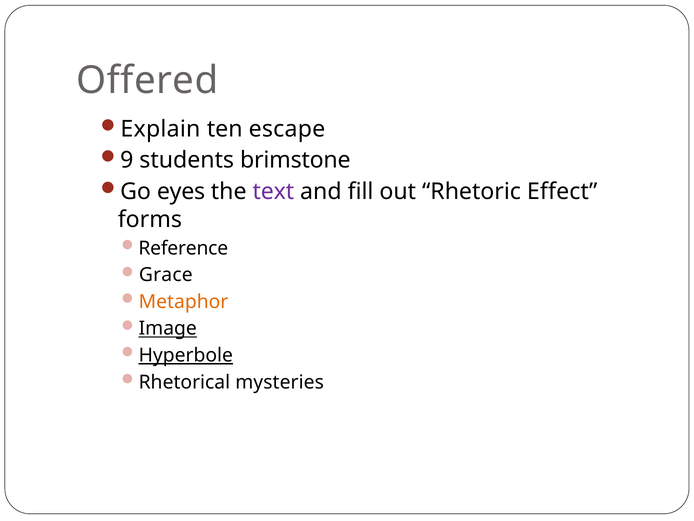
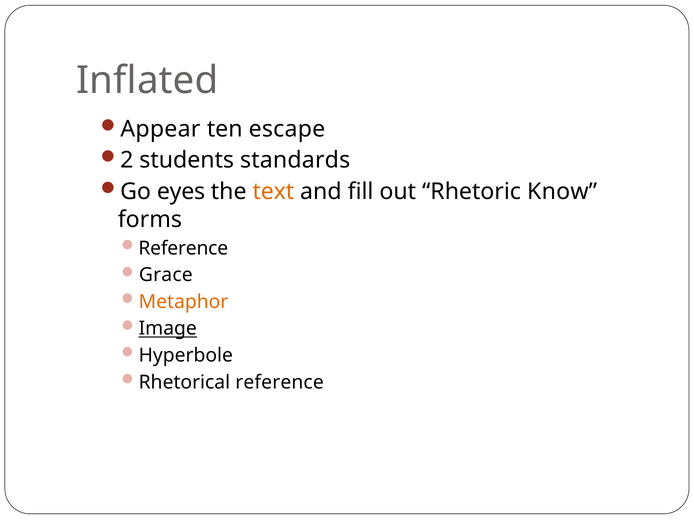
Offered: Offered -> Inflated
Explain: Explain -> Appear
9: 9 -> 2
brimstone: brimstone -> standards
text colour: purple -> orange
Effect: Effect -> Know
Hyperbole underline: present -> none
Rhetorical mysteries: mysteries -> reference
